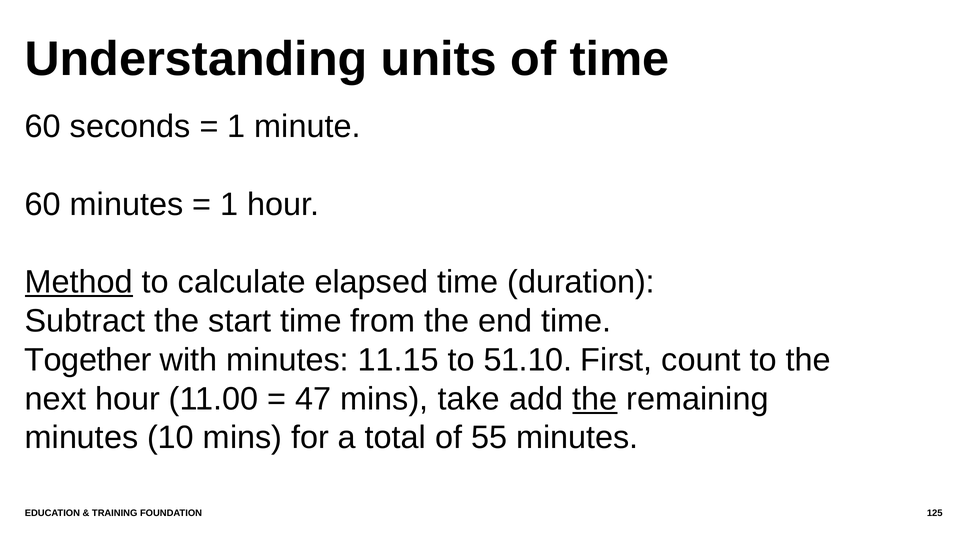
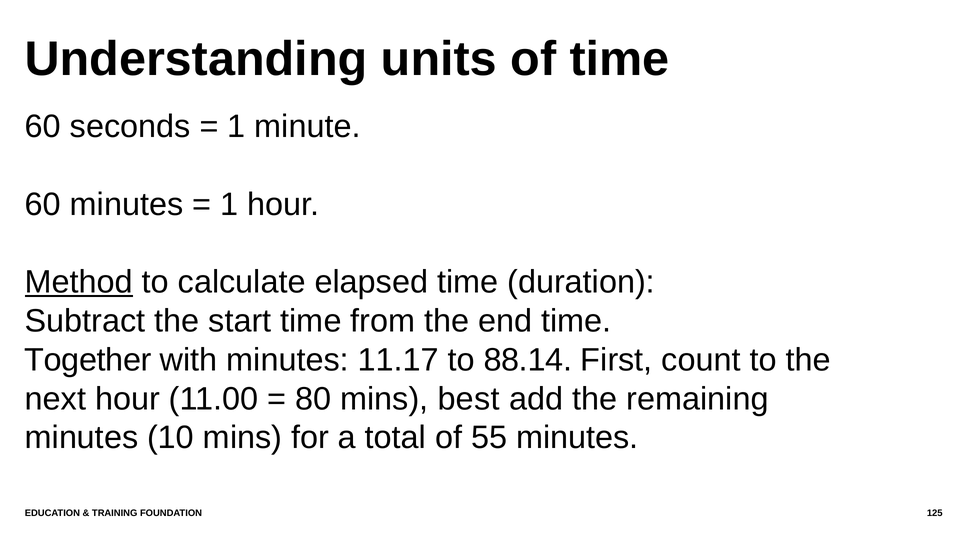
11.15: 11.15 -> 11.17
51.10: 51.10 -> 88.14
47: 47 -> 80
take: take -> best
the at (595, 399) underline: present -> none
